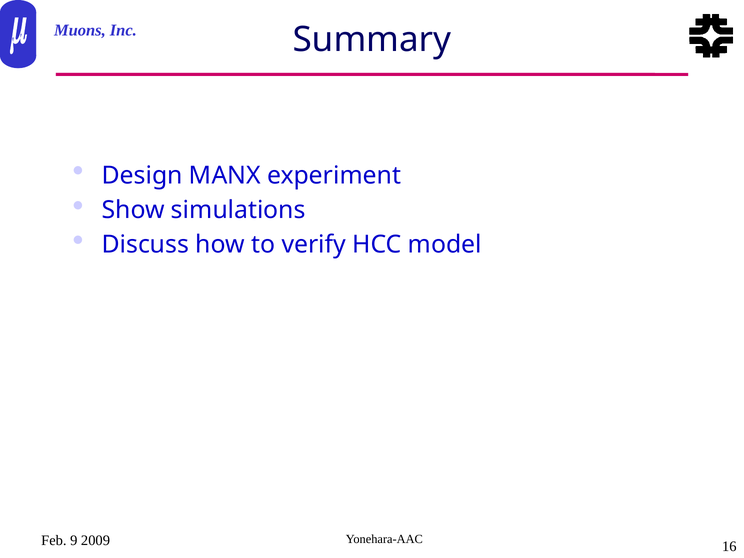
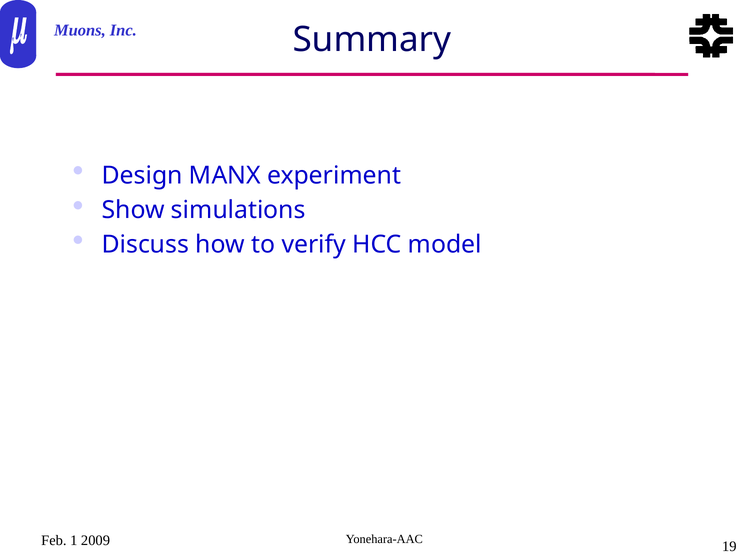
9: 9 -> 1
16: 16 -> 19
